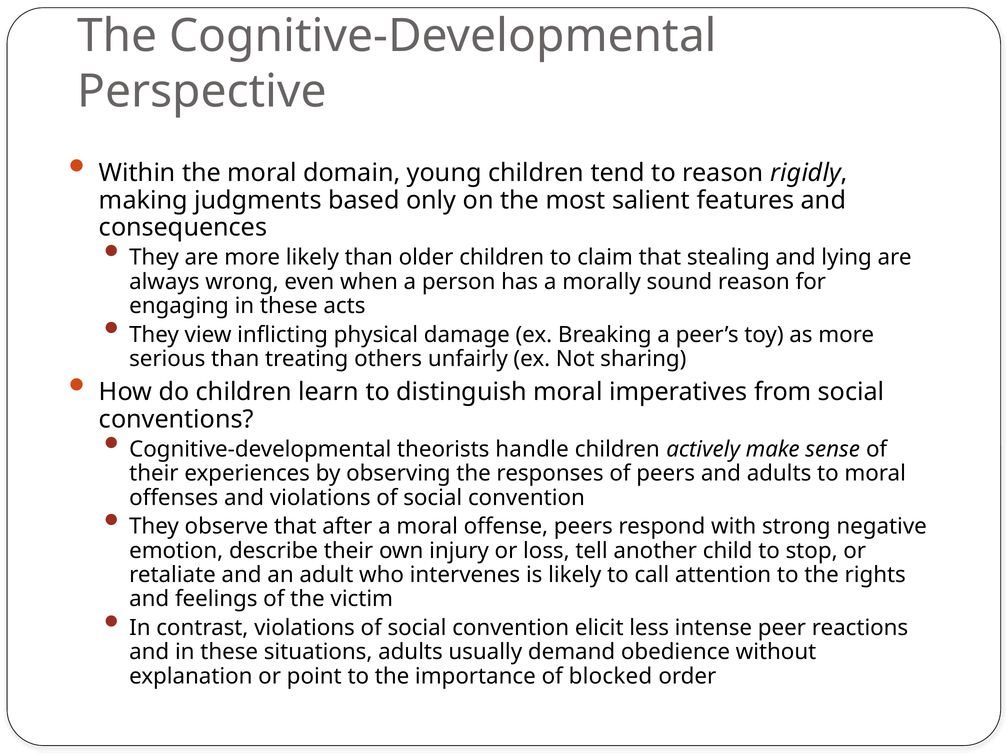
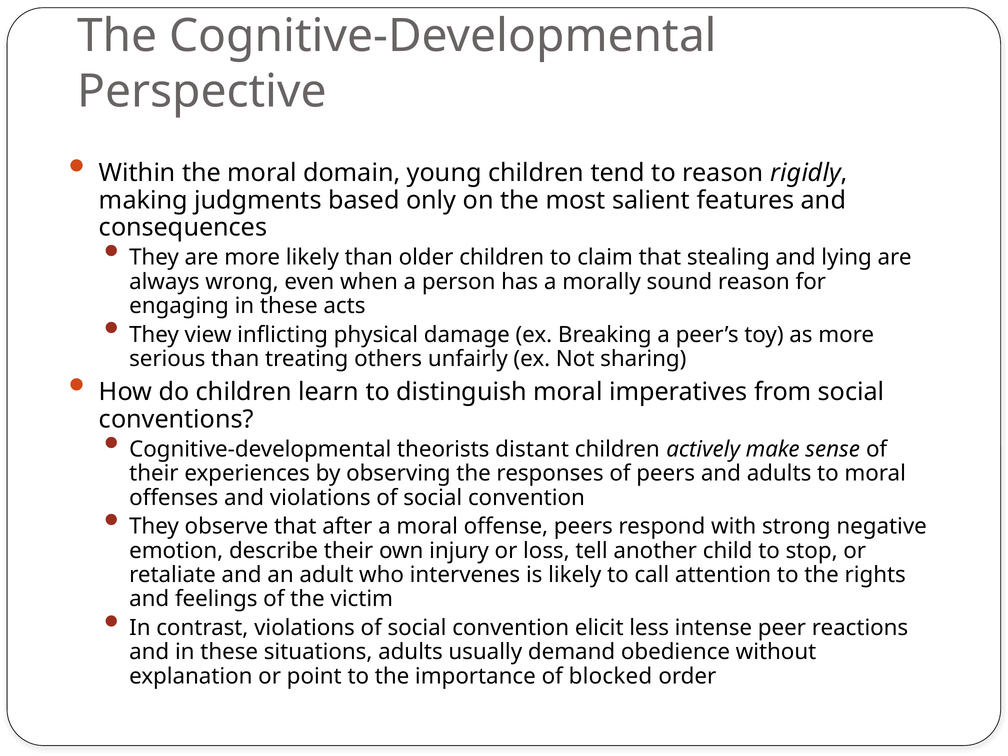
handle: handle -> distant
